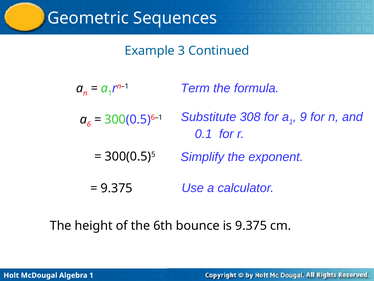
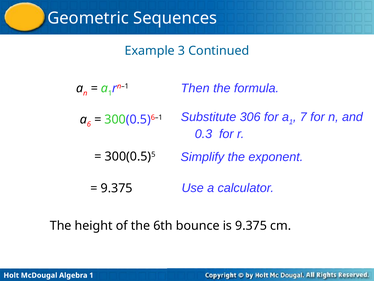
Term: Term -> Then
308: 308 -> 306
9: 9 -> 7
0.1: 0.1 -> 0.3
